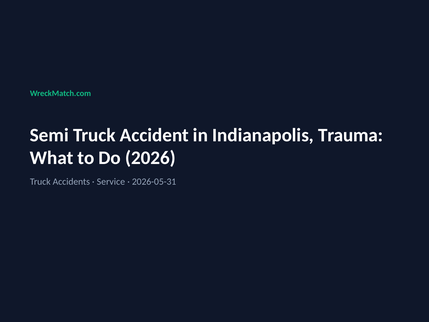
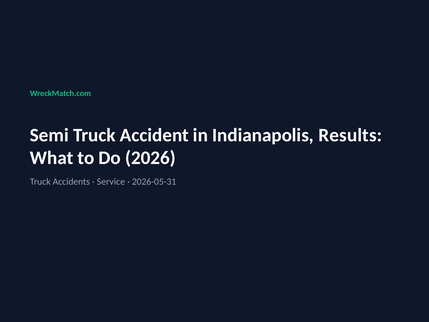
Trauma: Trauma -> Results
